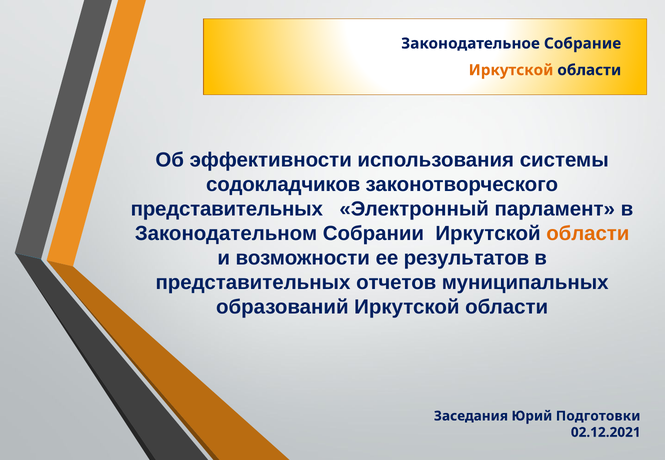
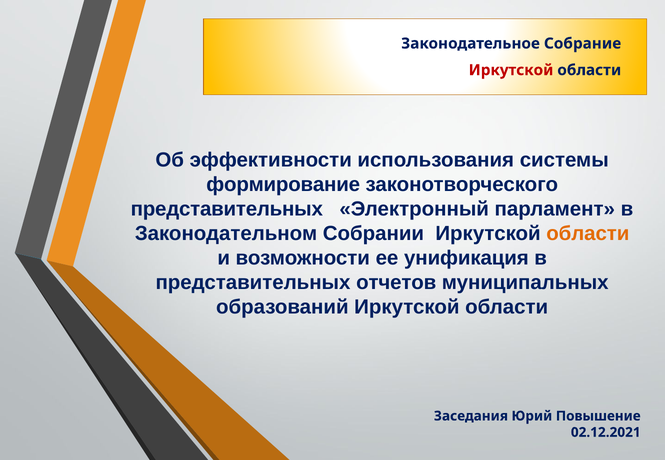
Иркутской at (511, 70) colour: orange -> red
содокладчиков: содокладчиков -> формирование
результатов: результатов -> унификация
Подготовки: Подготовки -> Повышение
